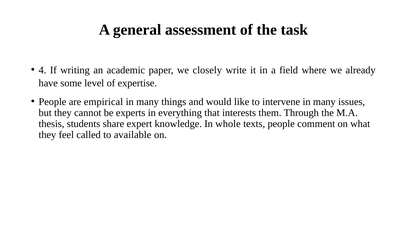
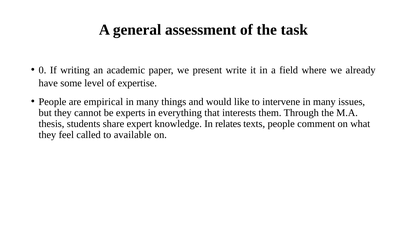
4: 4 -> 0
closely: closely -> present
whole: whole -> relates
